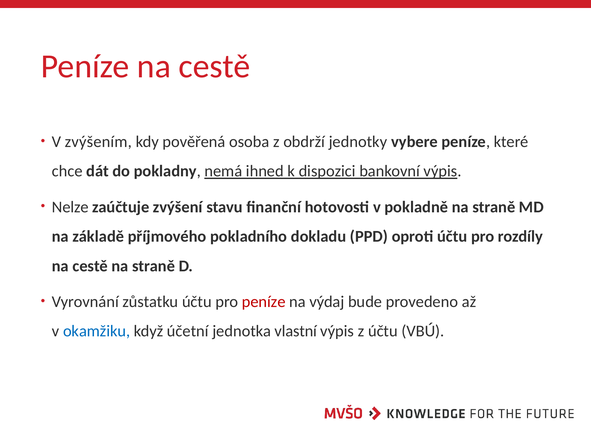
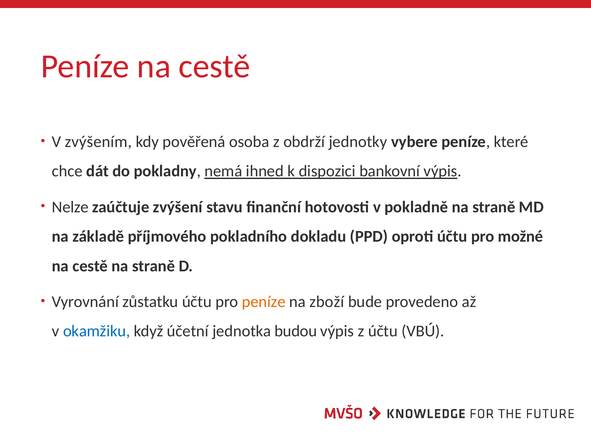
rozdíly: rozdíly -> možné
peníze at (264, 302) colour: red -> orange
výdaj: výdaj -> zboží
vlastní: vlastní -> budou
